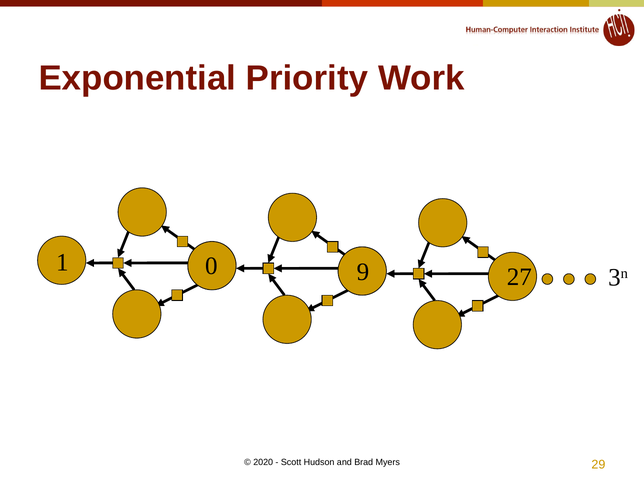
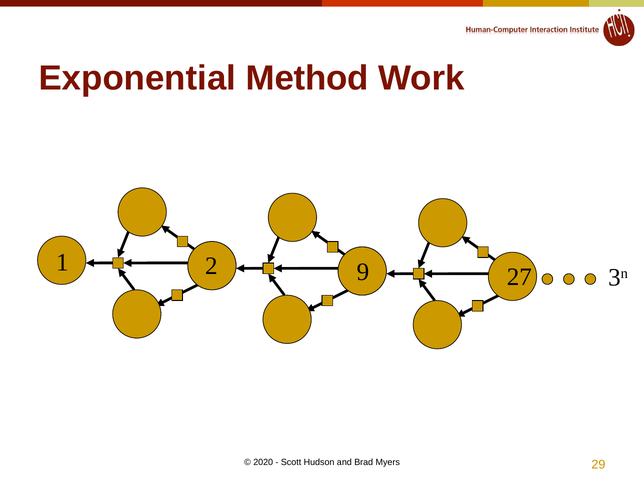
Priority: Priority -> Method
0: 0 -> 2
